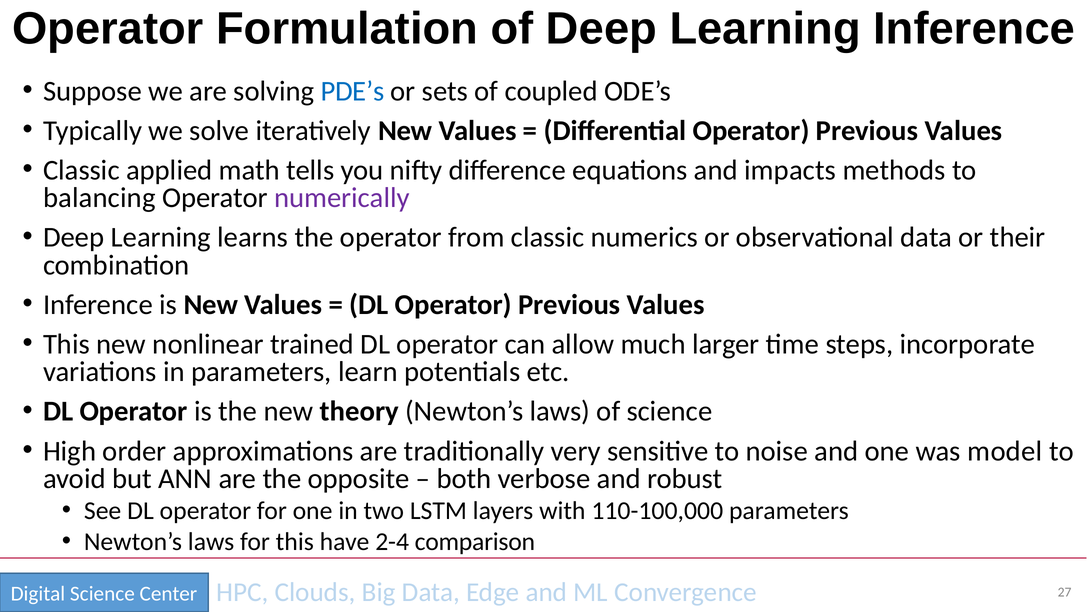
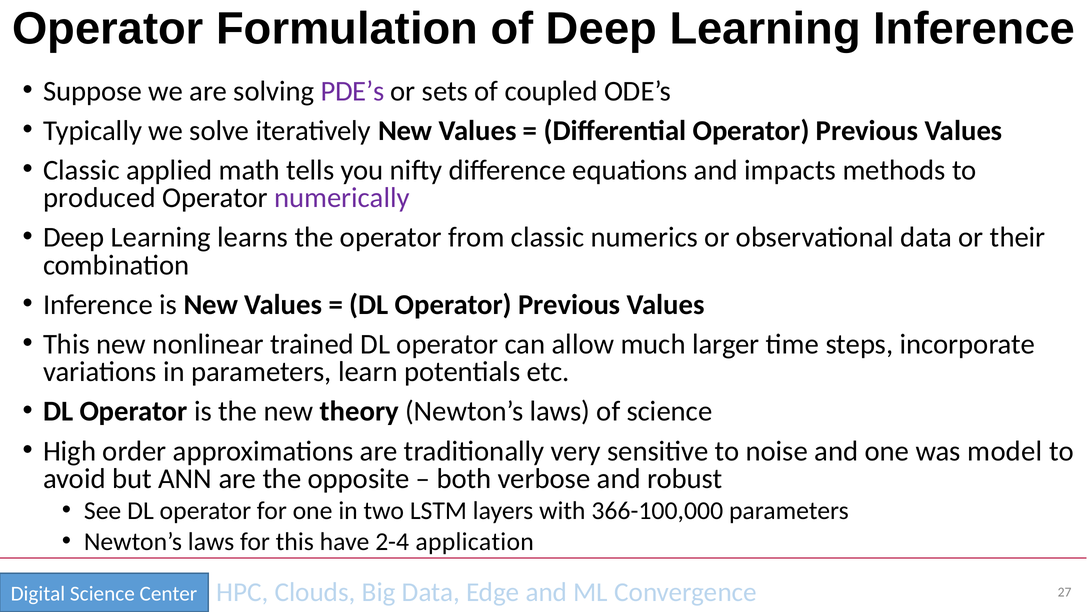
PDE’s colour: blue -> purple
balancing: balancing -> produced
110-100,000: 110-100,000 -> 366-100,000
comparison: comparison -> application
